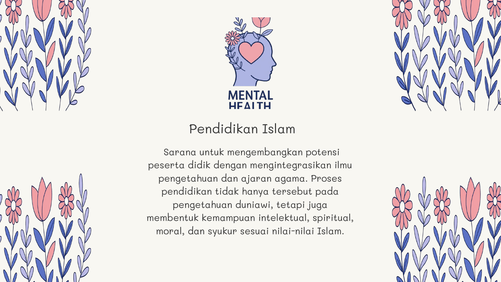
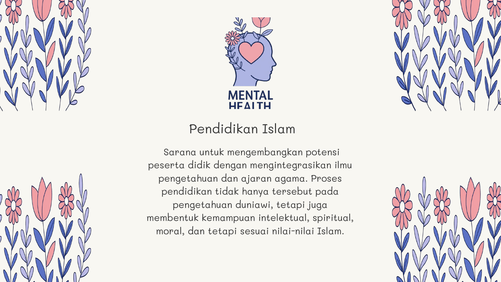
dan syukur: syukur -> tetapi
